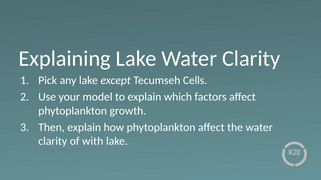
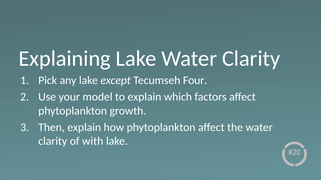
Cells: Cells -> Four
